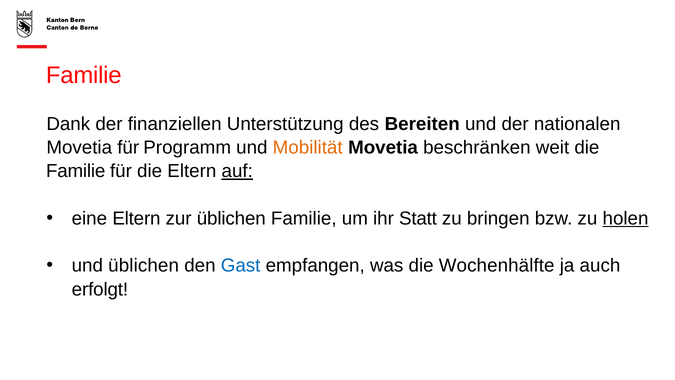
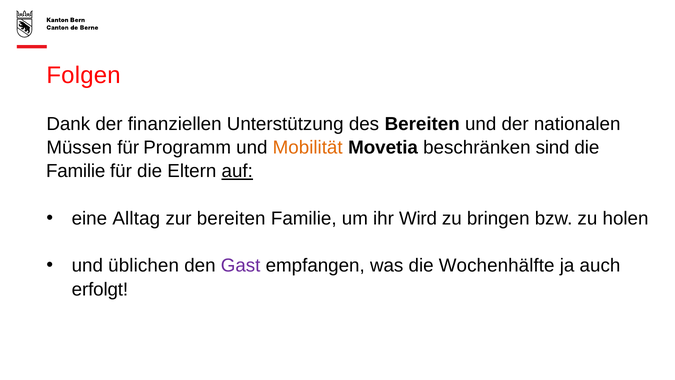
Familie at (84, 75): Familie -> Folgen
Movetia at (79, 147): Movetia -> Müssen
weit: weit -> sind
eine Eltern: Eltern -> Alltag
zur üblichen: üblichen -> bereiten
Statt: Statt -> Wird
holen underline: present -> none
Gast colour: blue -> purple
